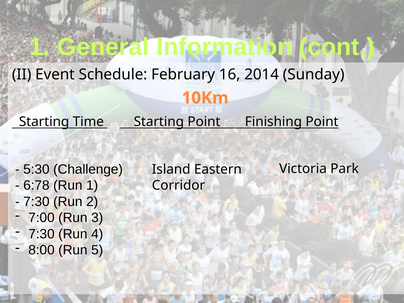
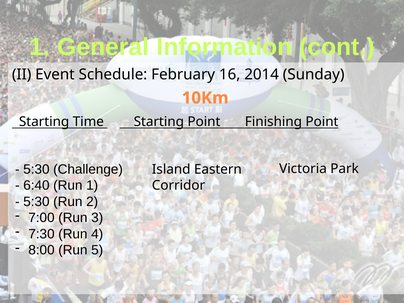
6:78: 6:78 -> 6:40
7:30 at (36, 202): 7:30 -> 5:30
